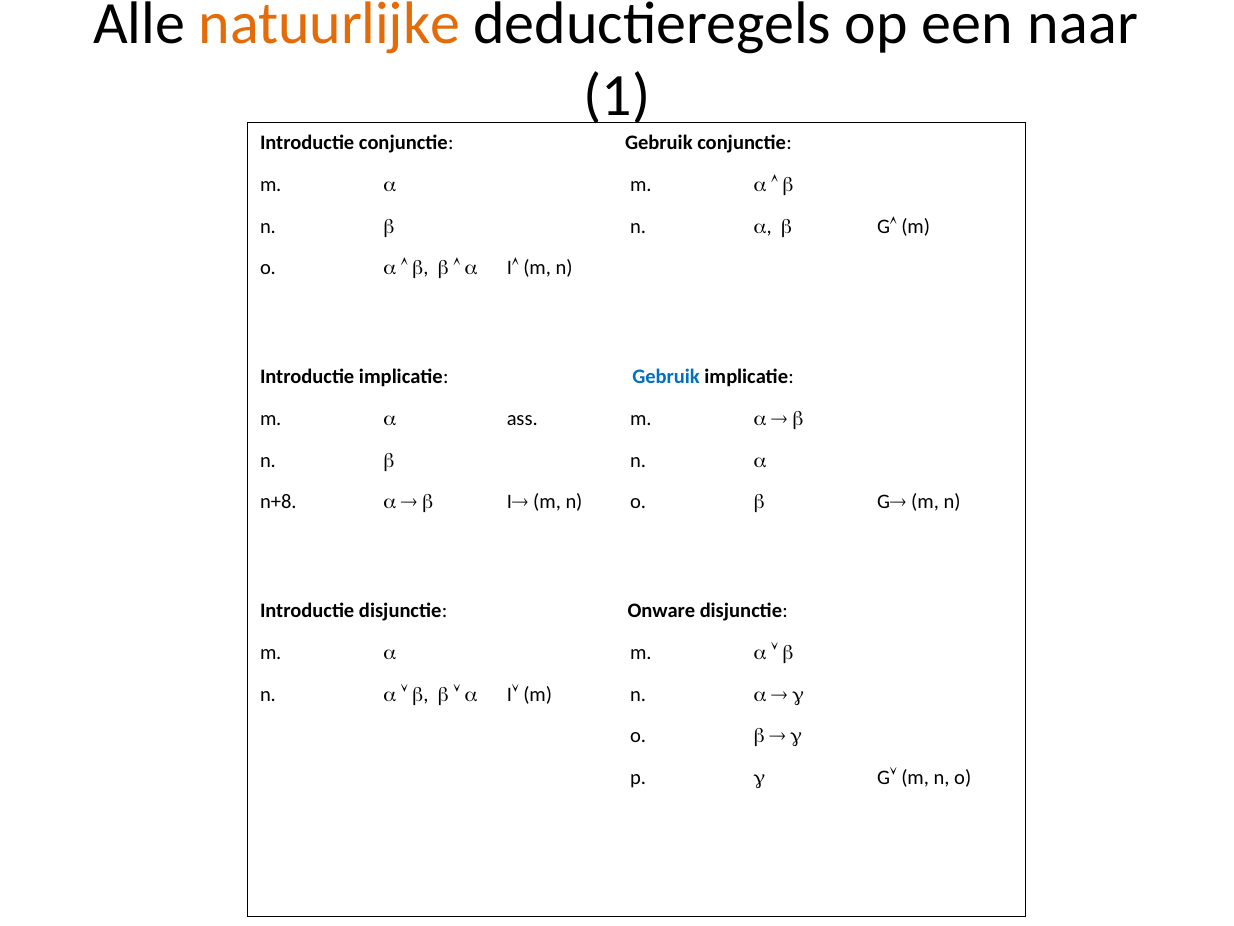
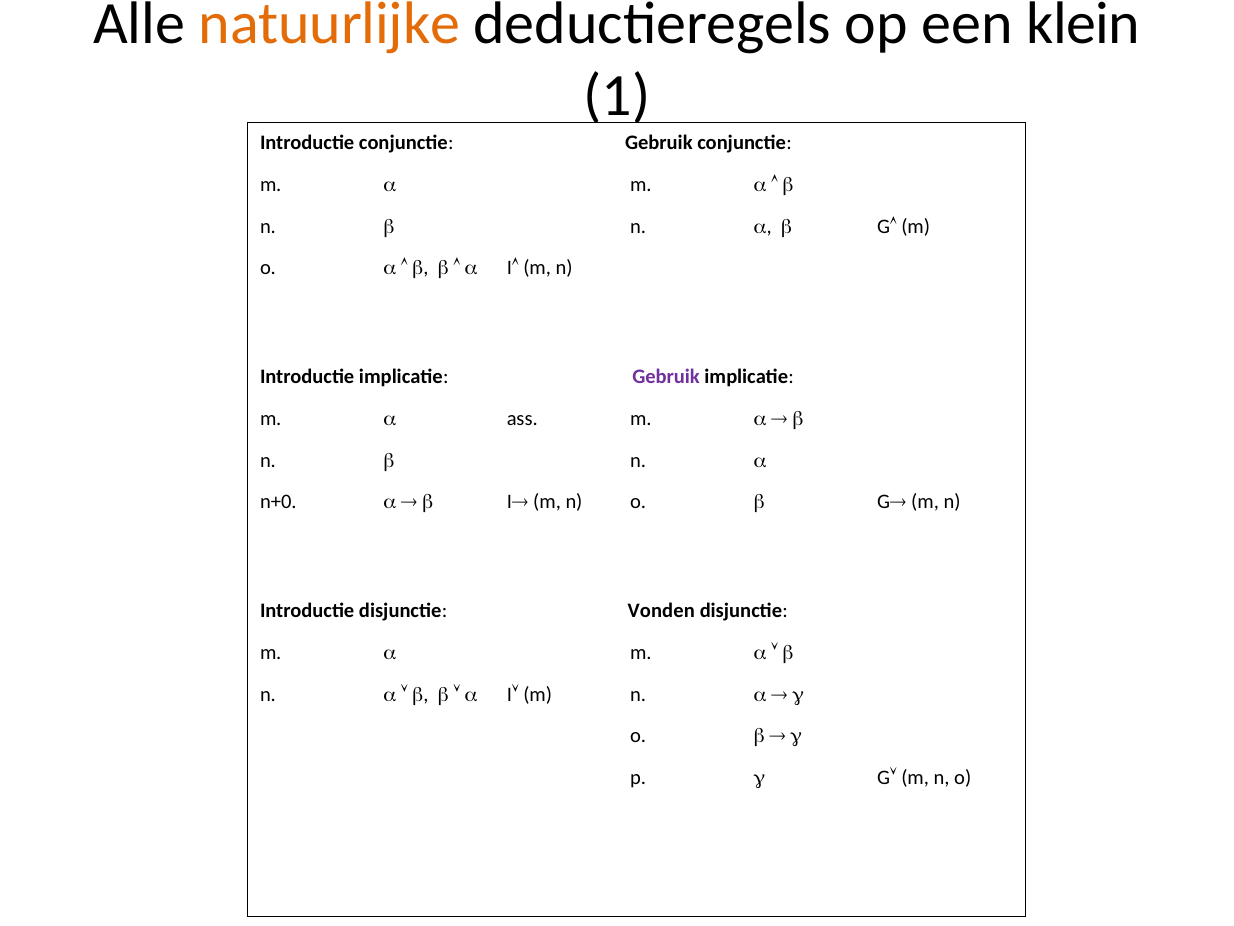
naar: naar -> klein
Gebruik at (666, 376) colour: blue -> purple
n+8: n+8 -> n+0
Onware: Onware -> Vonden
